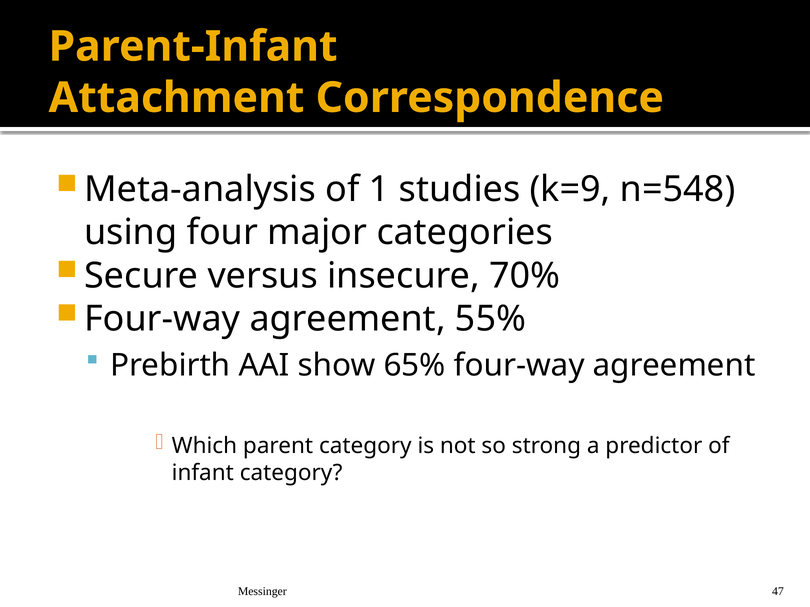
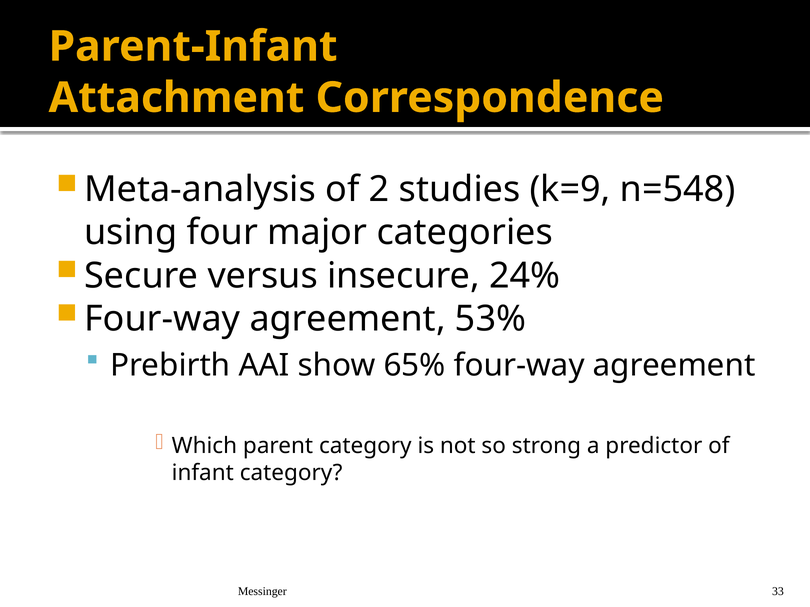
1: 1 -> 2
70%: 70% -> 24%
55%: 55% -> 53%
47: 47 -> 33
